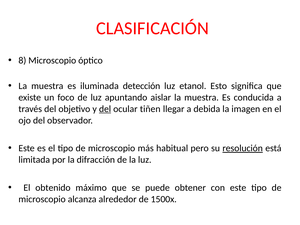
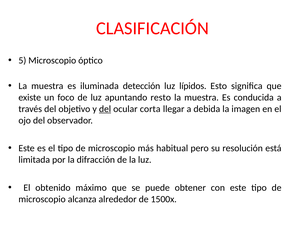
8: 8 -> 5
etanol: etanol -> lípidos
aislar: aislar -> resto
tiñen: tiñen -> corta
resolución underline: present -> none
